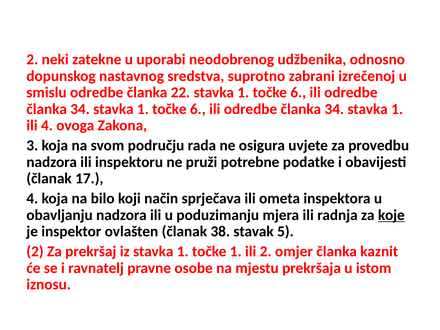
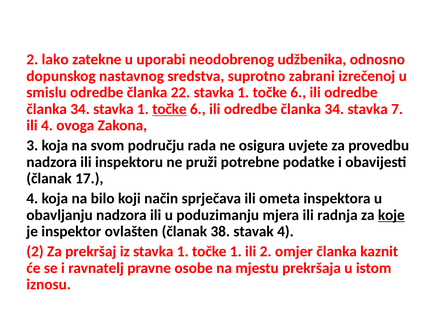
neki: neki -> lako
točke at (169, 109) underline: none -> present
1 at (397, 109): 1 -> 7
stavak 5: 5 -> 4
